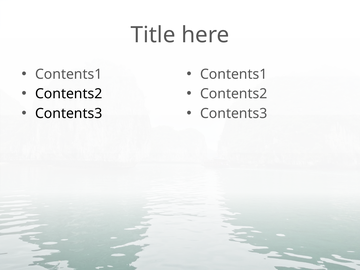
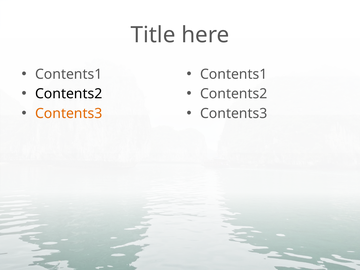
Contents3 at (69, 113) colour: black -> orange
